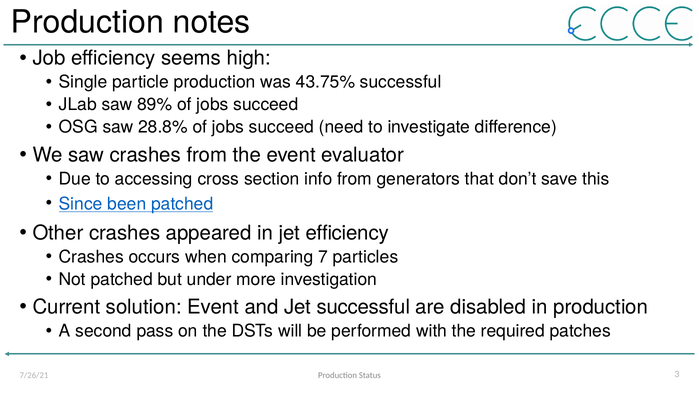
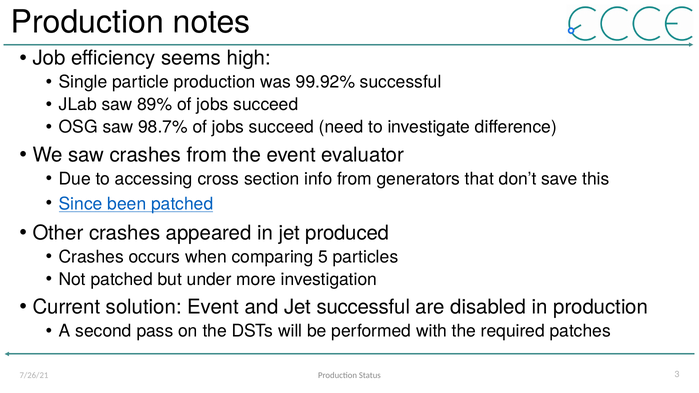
43.75%: 43.75% -> 99.92%
28.8%: 28.8% -> 98.7%
jet efficiency: efficiency -> produced
7: 7 -> 5
